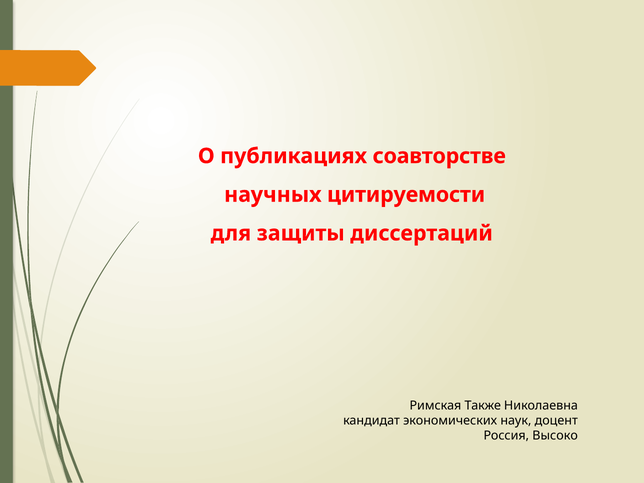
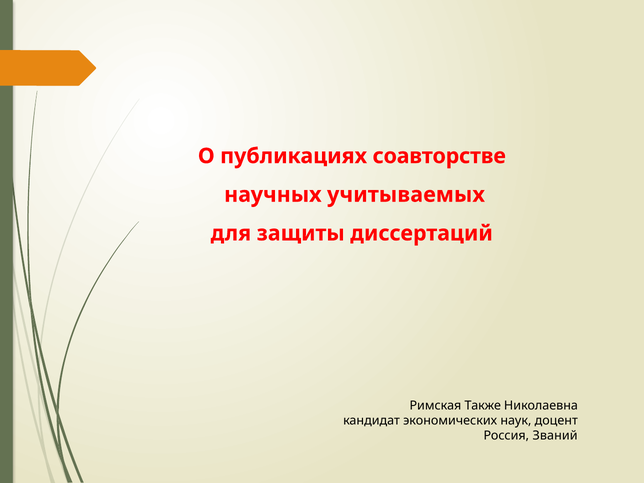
цитируемости: цитируемости -> учитываемых
Высоко: Высоко -> Званий
